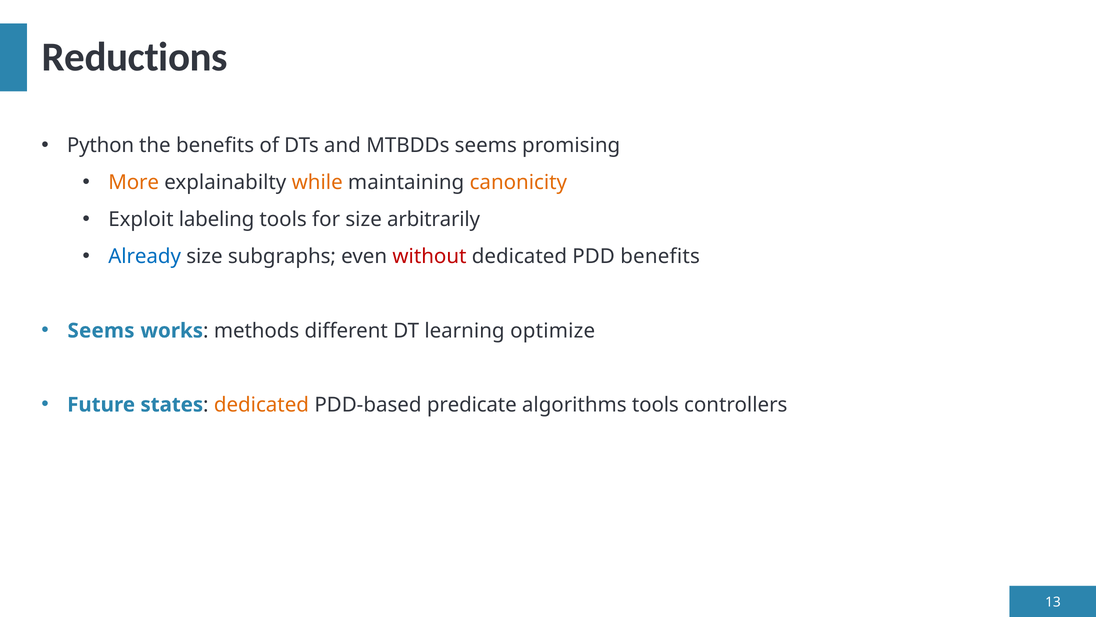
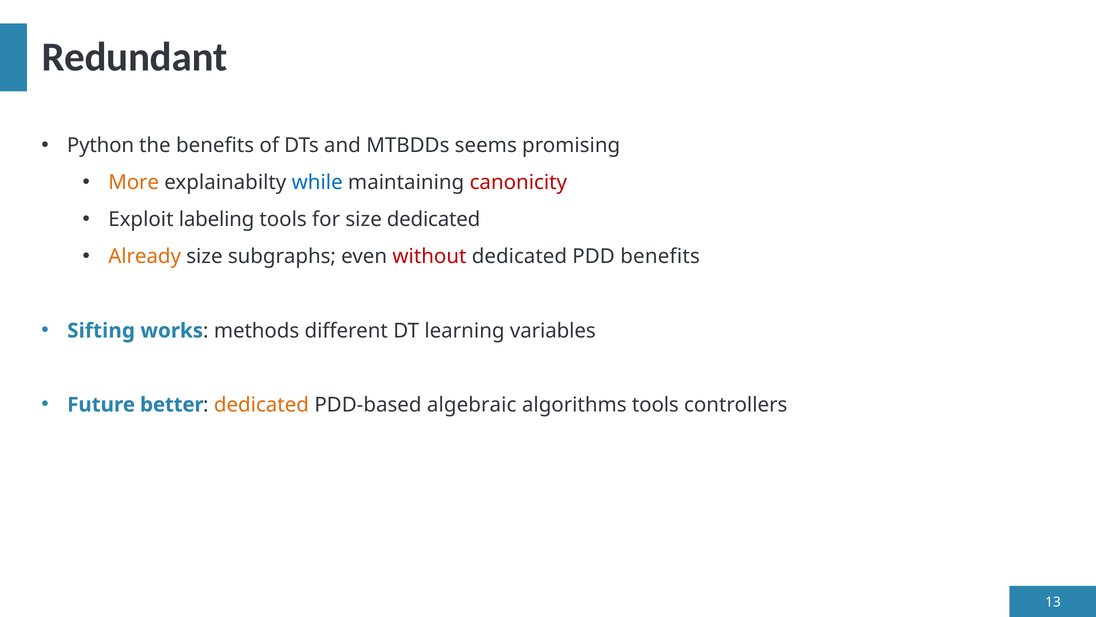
Reductions: Reductions -> Redundant
while colour: orange -> blue
canonicity colour: orange -> red
size arbitrarily: arbitrarily -> dedicated
Already colour: blue -> orange
Seems at (101, 330): Seems -> Sifting
optimize: optimize -> variables
states: states -> better
predicate: predicate -> algebraic
